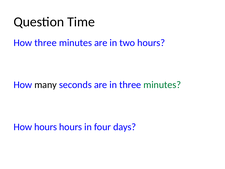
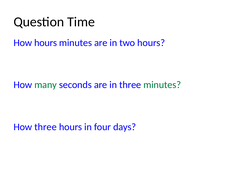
How three: three -> hours
many colour: black -> green
How hours: hours -> three
